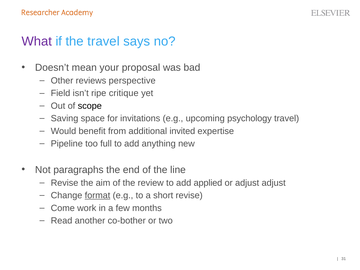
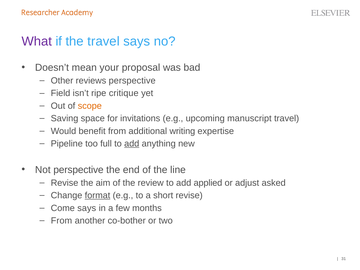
scope colour: black -> orange
psychology: psychology -> manuscript
invited: invited -> writing
add at (132, 144) underline: none -> present
Not paragraphs: paragraphs -> perspective
adjust adjust: adjust -> asked
Come work: work -> says
Read at (62, 221): Read -> From
